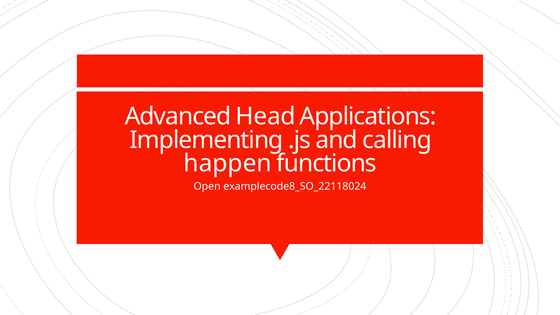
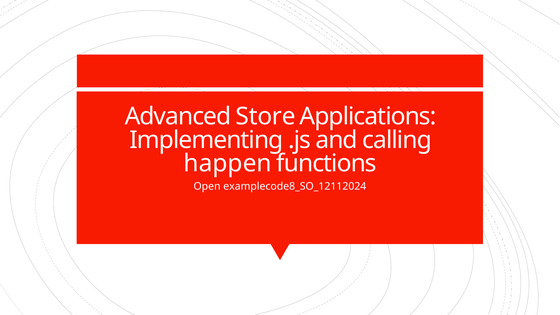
Head: Head -> Store
examplecode8_SO_22118024: examplecode8_SO_22118024 -> examplecode8_SO_12112024
